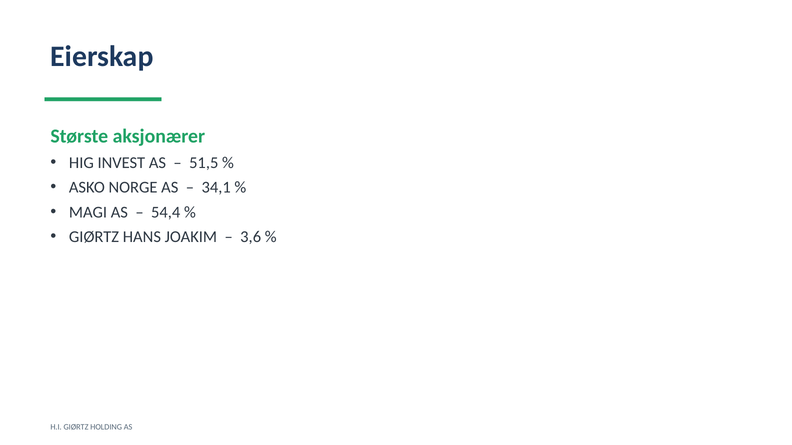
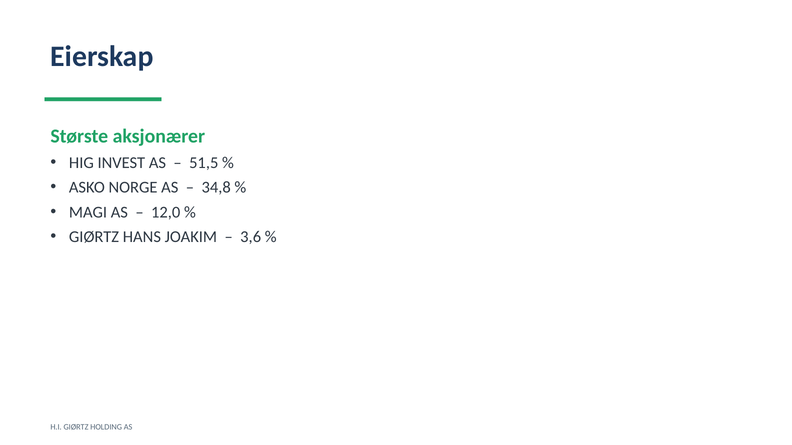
34,1: 34,1 -> 34,8
54,4: 54,4 -> 12,0
